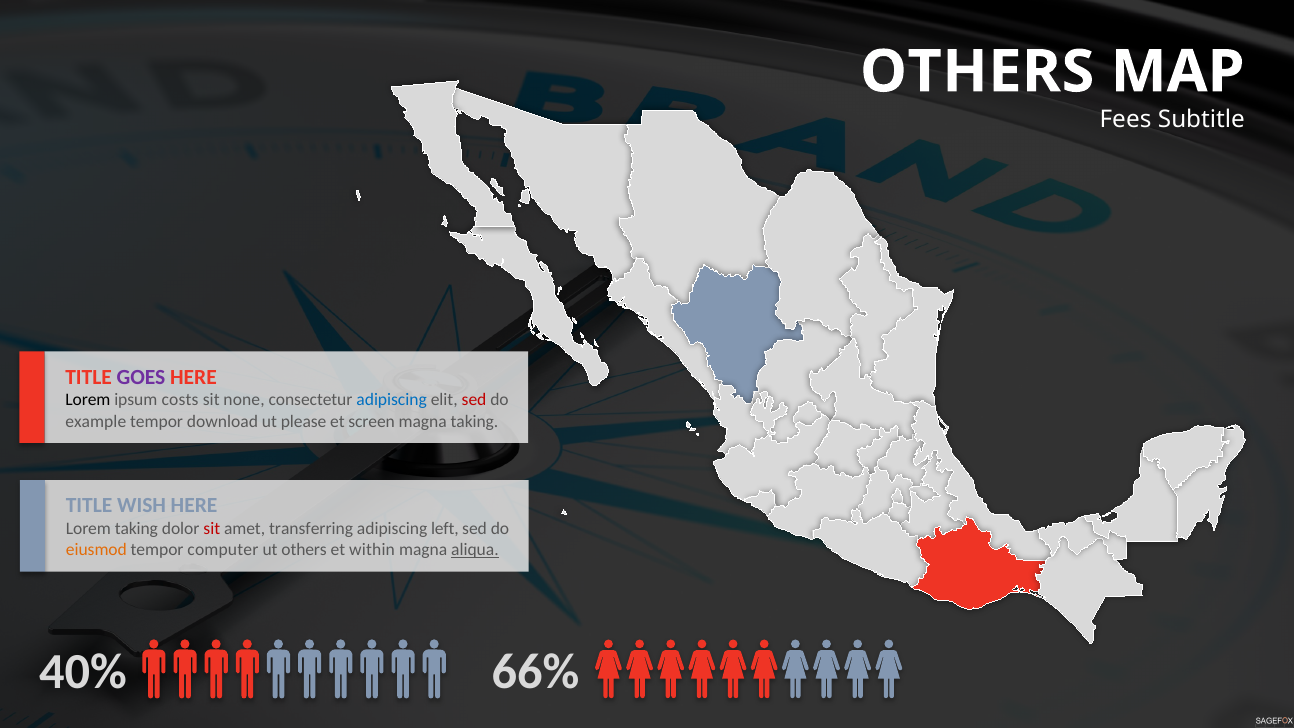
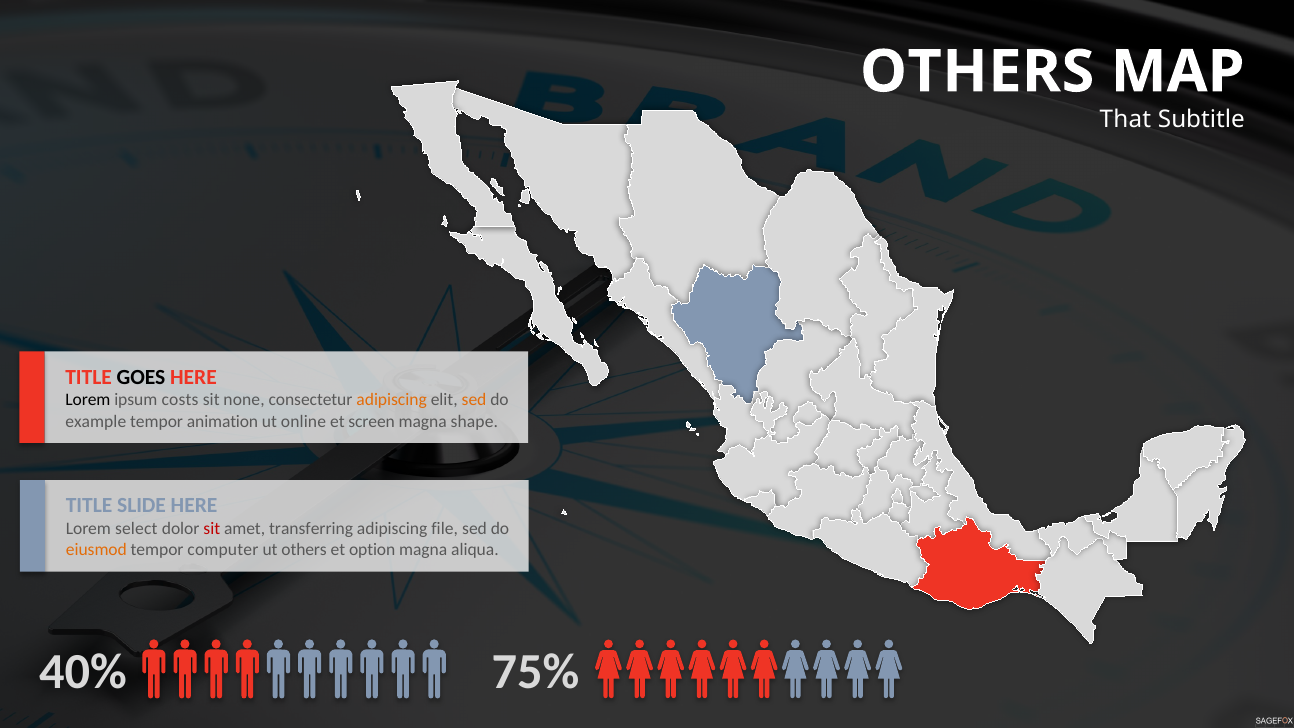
Fees: Fees -> That
GOES colour: purple -> black
adipiscing at (392, 400) colour: blue -> orange
sed at (474, 400) colour: red -> orange
download: download -> animation
please: please -> online
magna taking: taking -> shape
WISH: WISH -> SLIDE
Lorem taking: taking -> select
left: left -> file
within: within -> option
aliqua underline: present -> none
66%: 66% -> 75%
